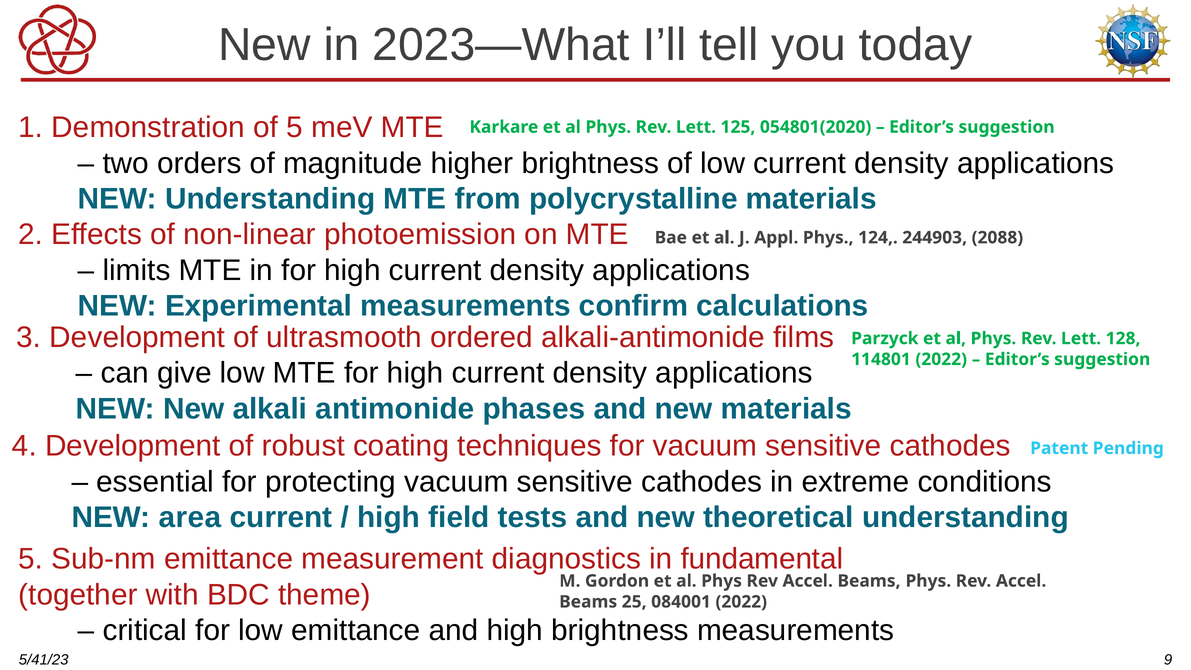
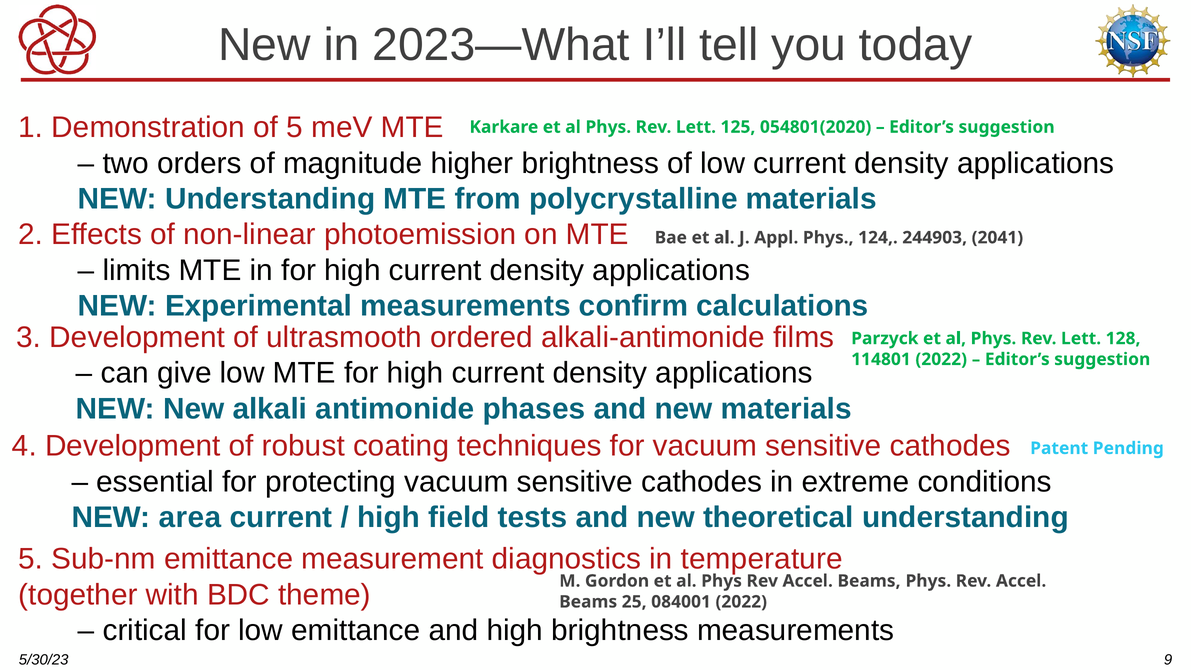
2088: 2088 -> 2041
fundamental: fundamental -> temperature
5/41/23: 5/41/23 -> 5/30/23
